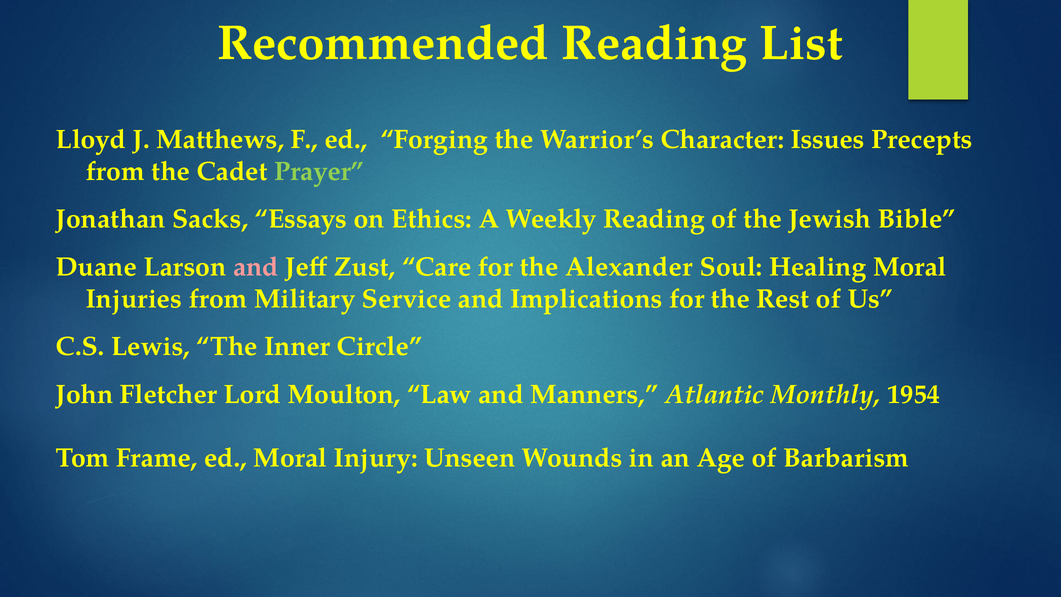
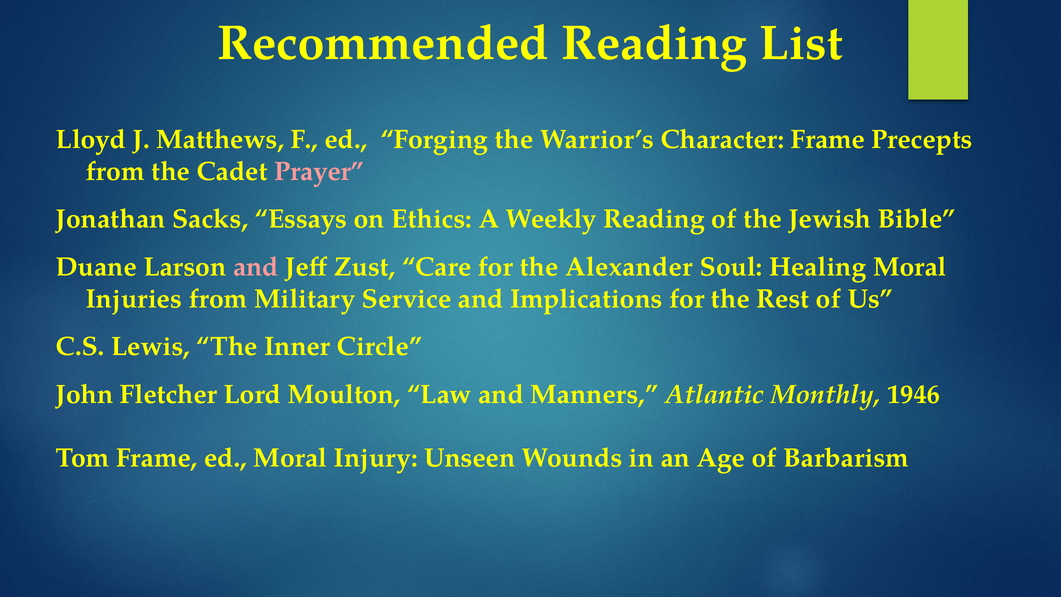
Character Issues: Issues -> Frame
Prayer colour: light green -> pink
1954: 1954 -> 1946
